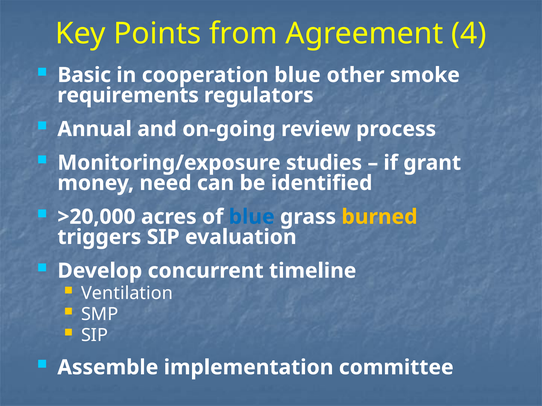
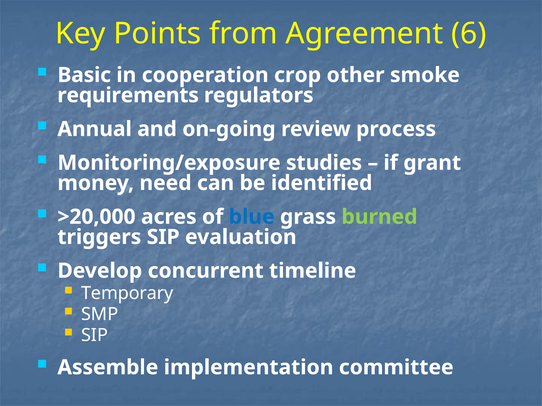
4: 4 -> 6
cooperation blue: blue -> crop
burned colour: yellow -> light green
Ventilation: Ventilation -> Temporary
